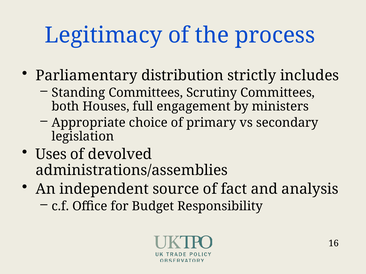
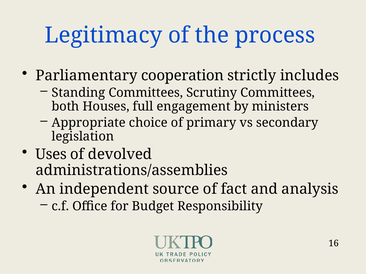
distribution: distribution -> cooperation
